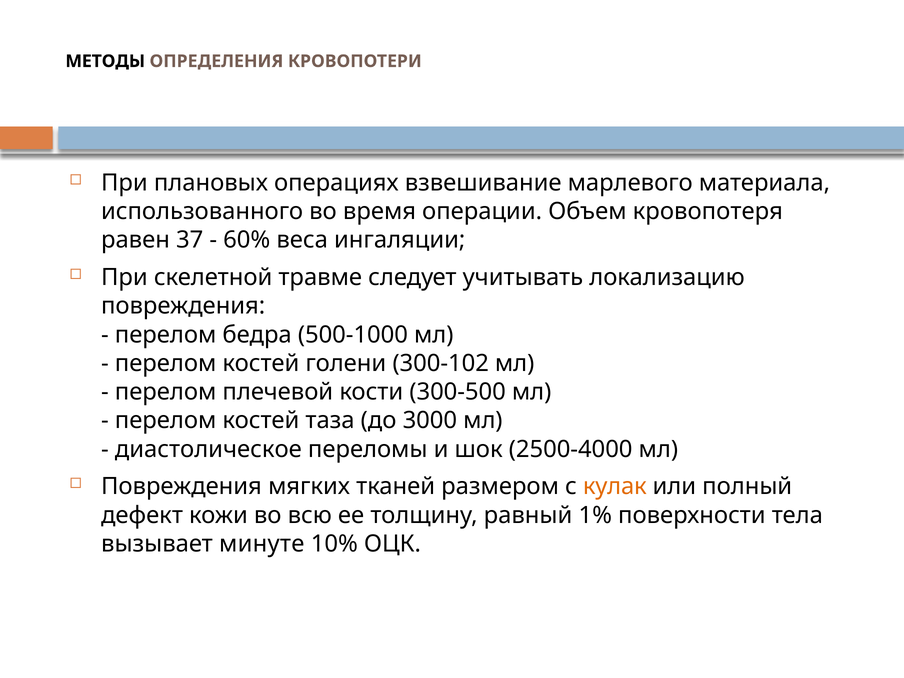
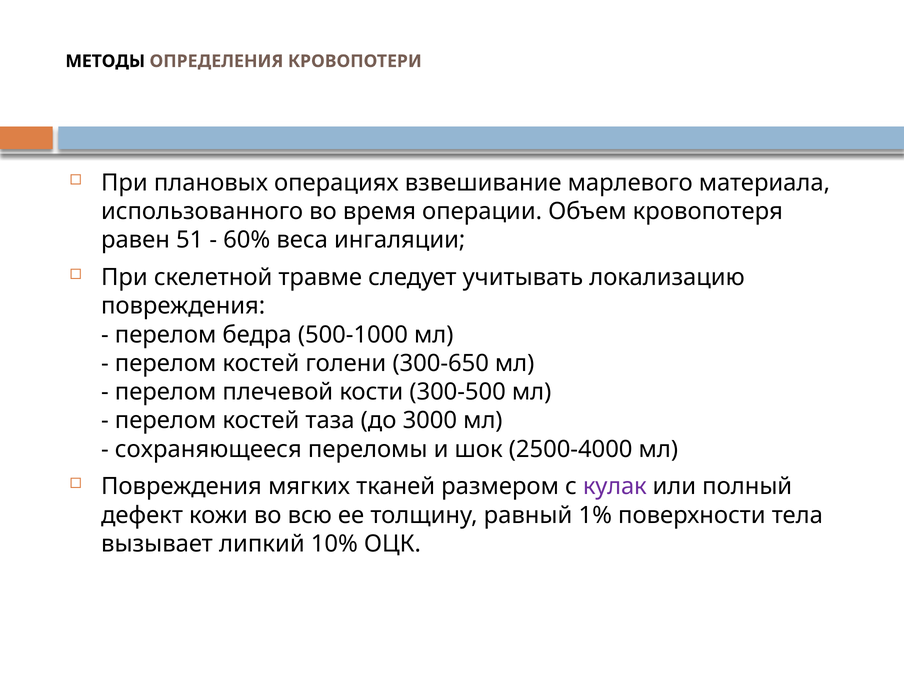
37: 37 -> 51
300-102: 300-102 -> 300-650
диастолическое: диастолическое -> сохраняющееся
кулак colour: orange -> purple
минуте: минуте -> липкий
